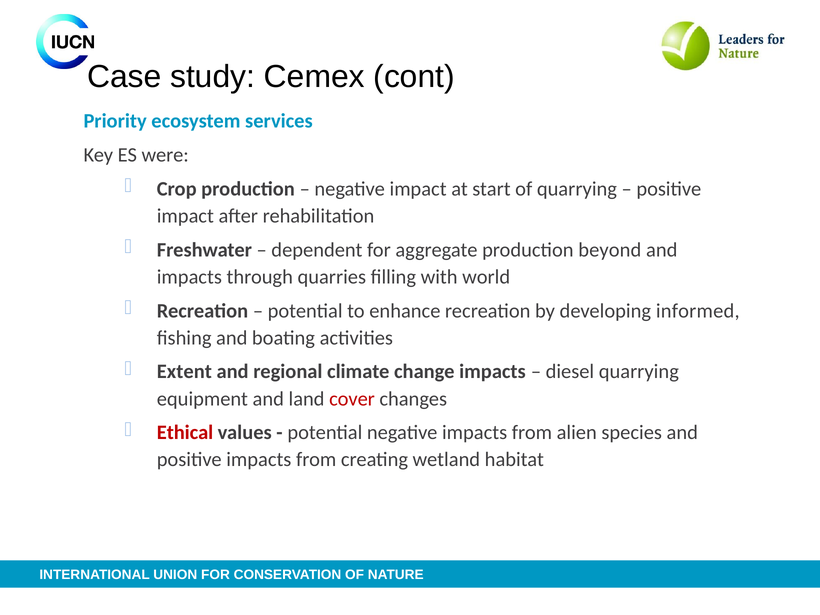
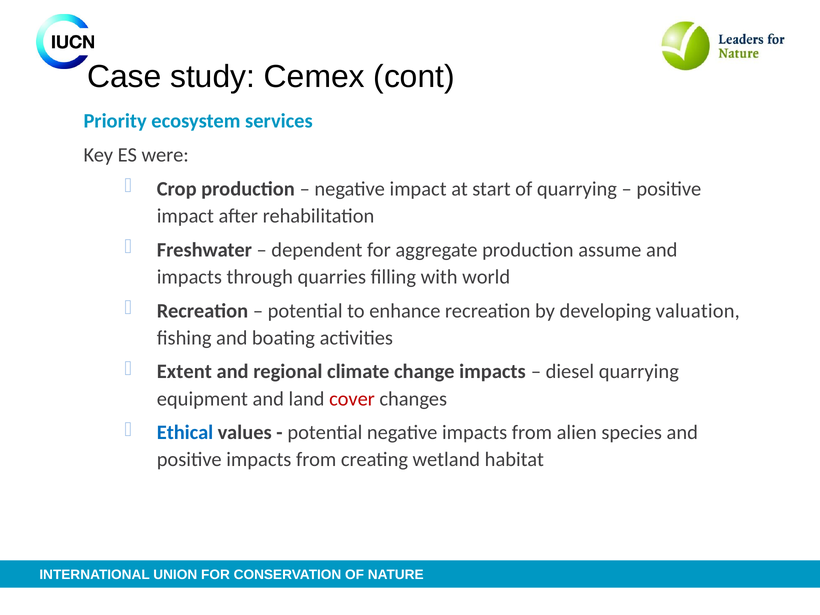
beyond: beyond -> assume
informed: informed -> valuation
Ethical colour: red -> blue
